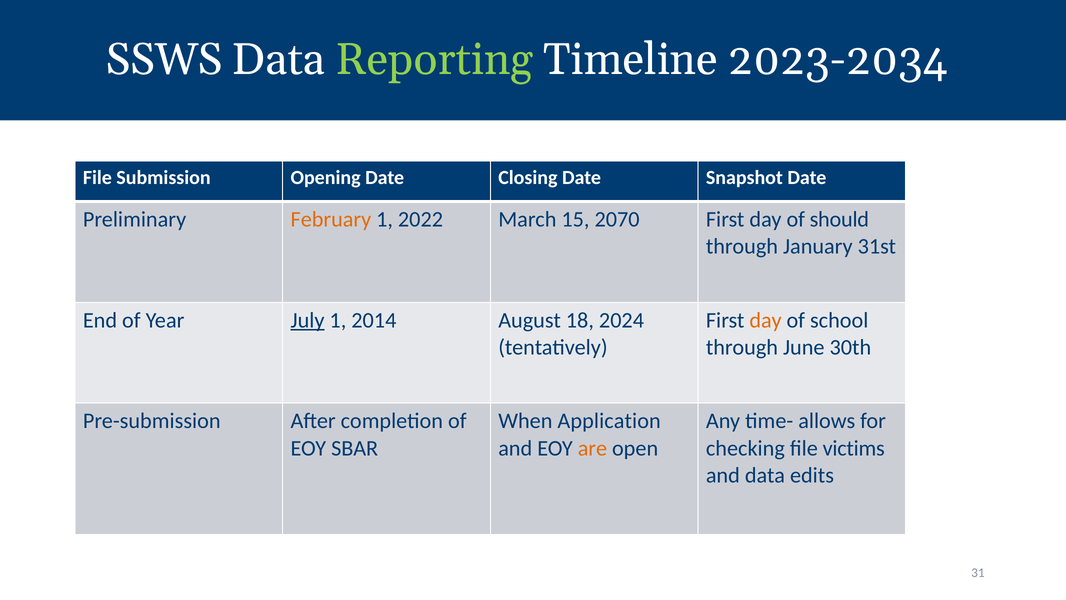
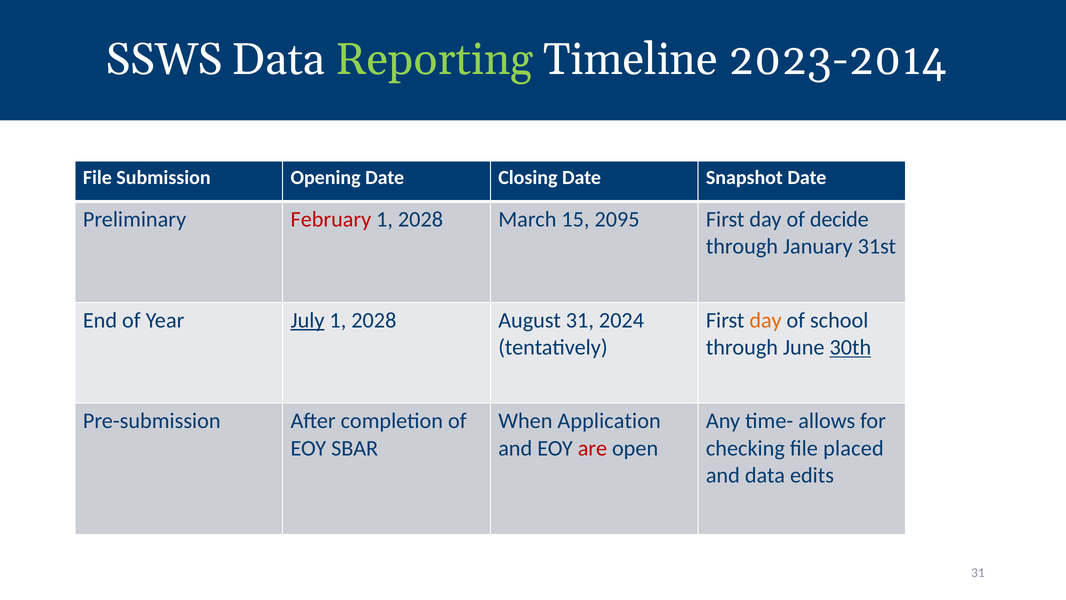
2023-2034: 2023-2034 -> 2023-2014
February colour: orange -> red
2022 at (421, 219): 2022 -> 2028
2070: 2070 -> 2095
should: should -> decide
2014 at (374, 320): 2014 -> 2028
August 18: 18 -> 31
30th underline: none -> present
are colour: orange -> red
victims: victims -> placed
